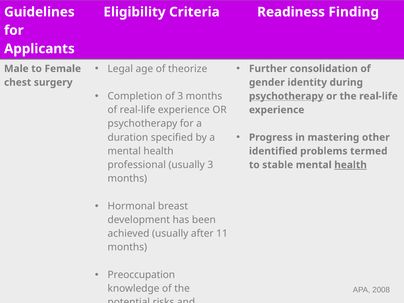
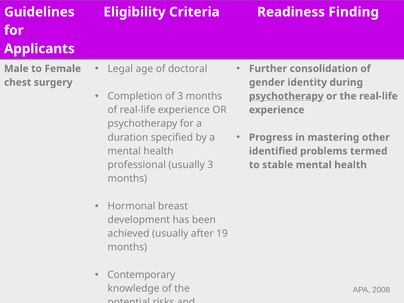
theorize: theorize -> doctoral
health at (351, 165) underline: present -> none
11: 11 -> 19
Preoccupation: Preoccupation -> Contemporary
